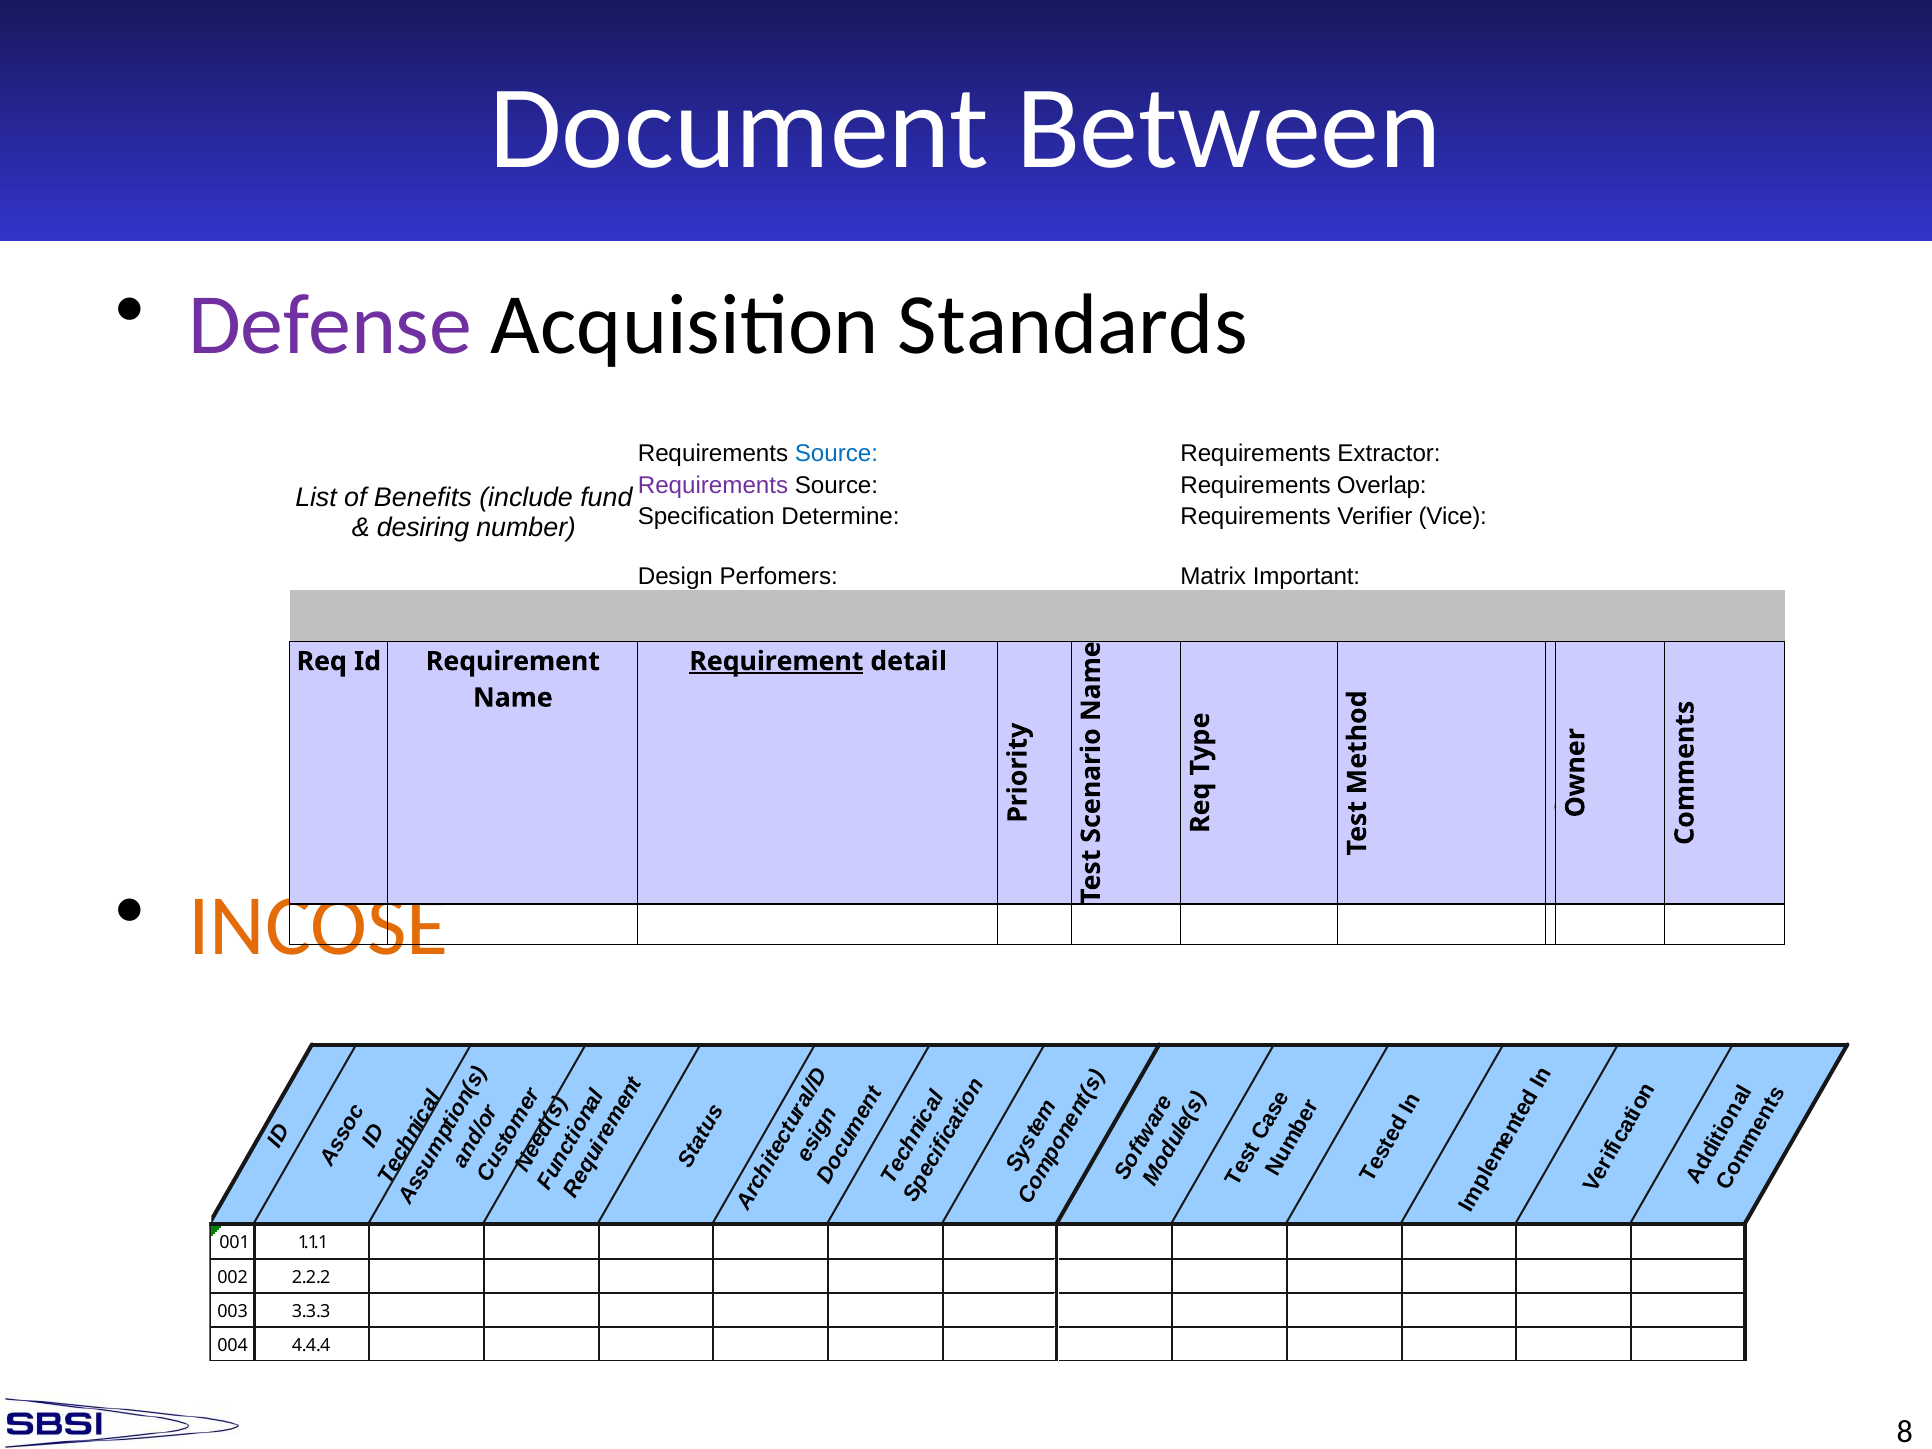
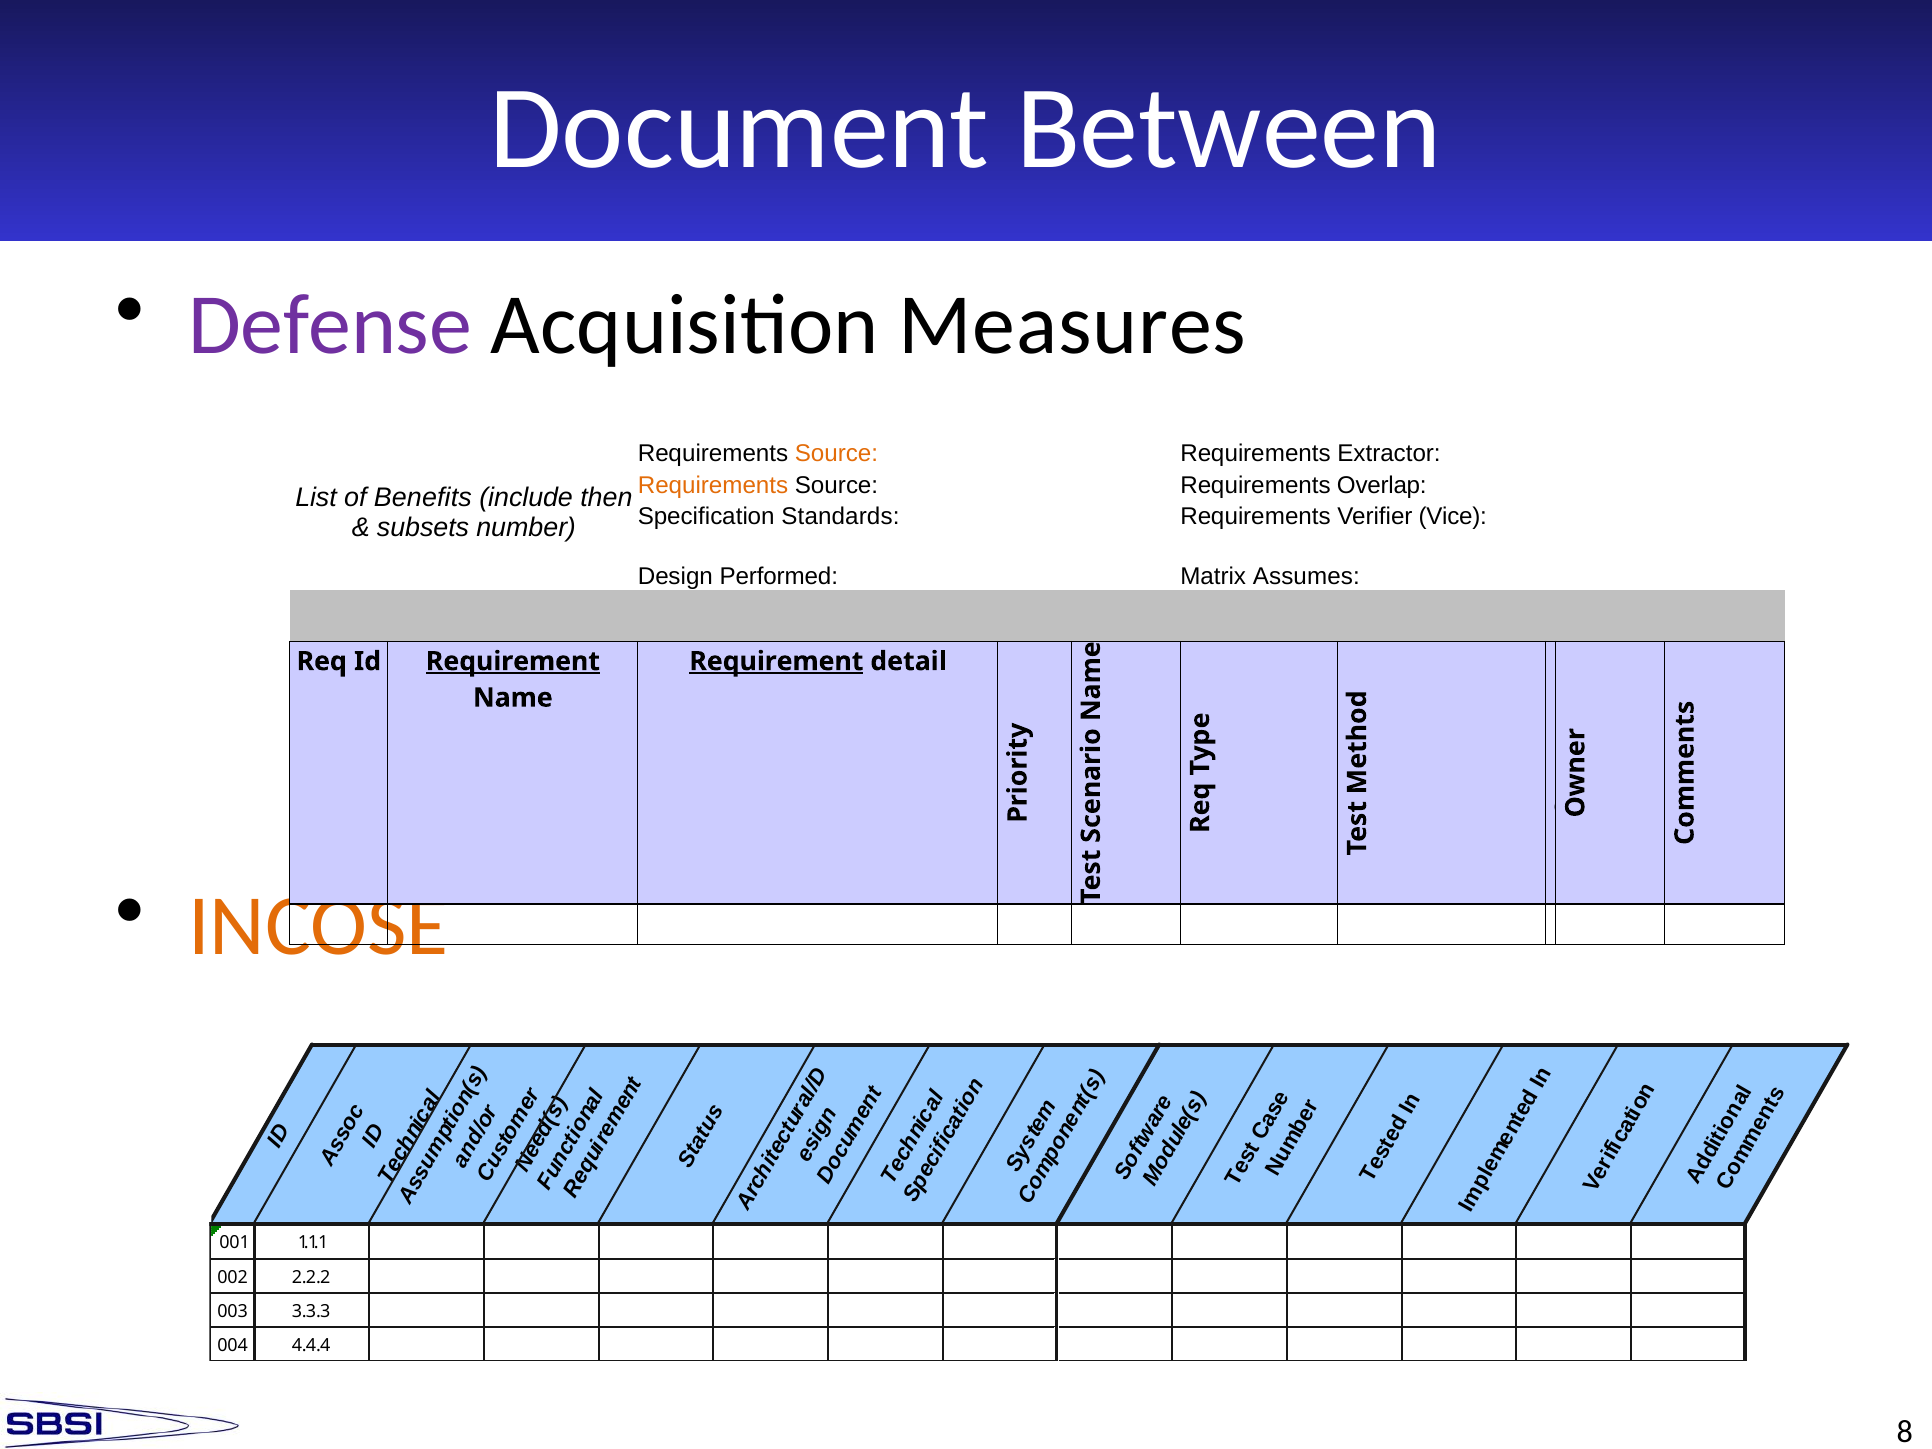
Standards: Standards -> Measures
Source at (836, 454) colour: blue -> orange
Requirements at (713, 485) colour: purple -> orange
fund: fund -> then
Determine: Determine -> Standards
desiring: desiring -> subsets
Perfomers: Perfomers -> Performed
Important: Important -> Assumes
Requirement at (513, 661) underline: none -> present
